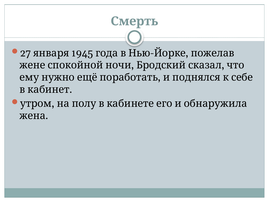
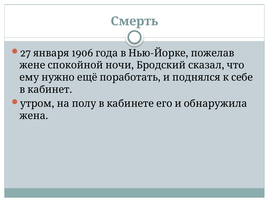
1945: 1945 -> 1906
